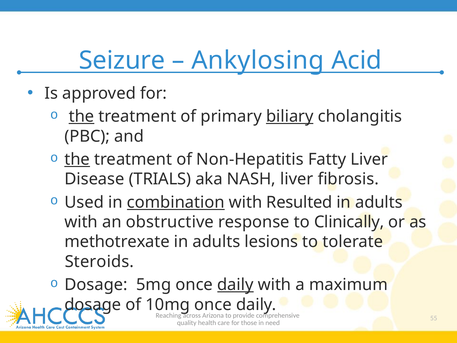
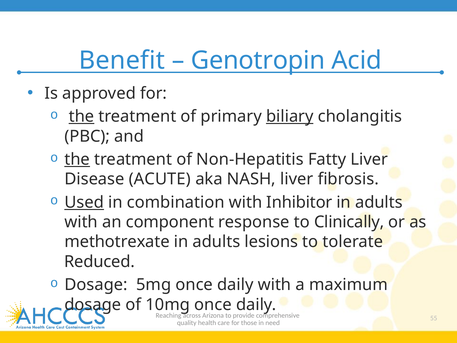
Seizure: Seizure -> Benefit
Ankylosing: Ankylosing -> Genotropin
TRIALS: TRIALS -> ACUTE
Used underline: none -> present
combination underline: present -> none
Resulted: Resulted -> Inhibitor
obstructive: obstructive -> component
Steroids: Steroids -> Reduced
daily at (235, 285) underline: present -> none
